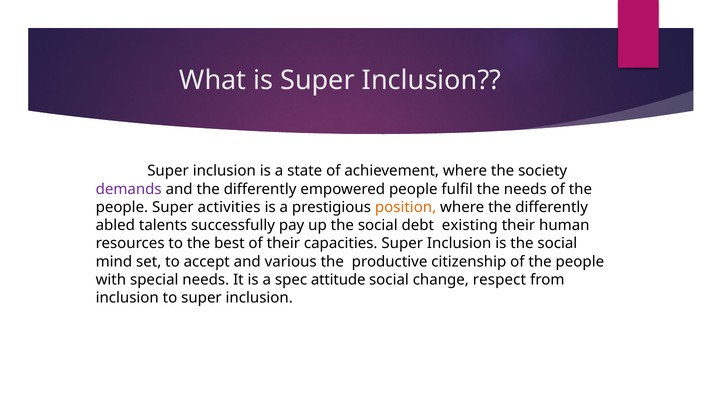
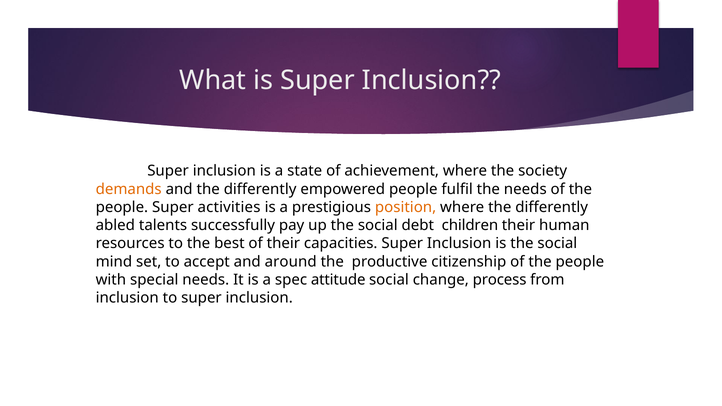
demands colour: purple -> orange
existing: existing -> children
various: various -> around
respect: respect -> process
